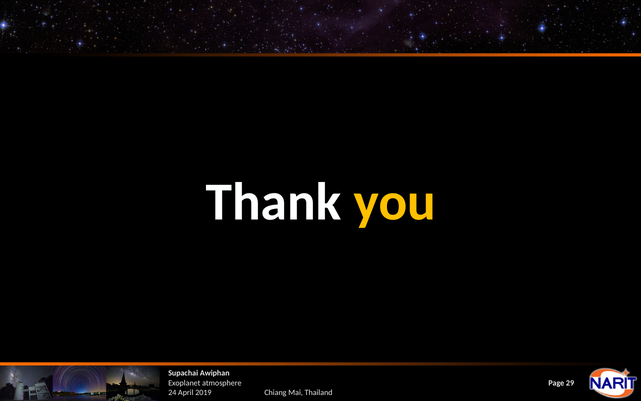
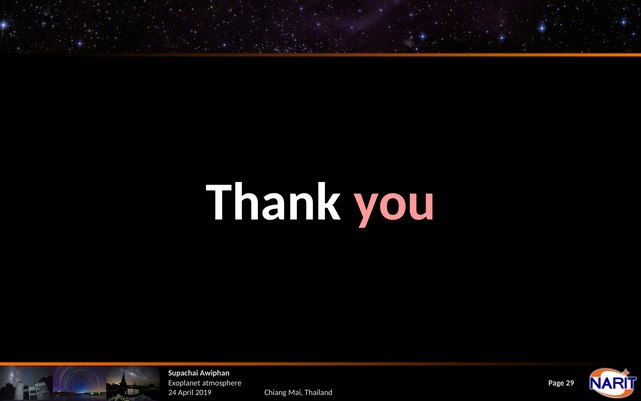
you colour: yellow -> pink
